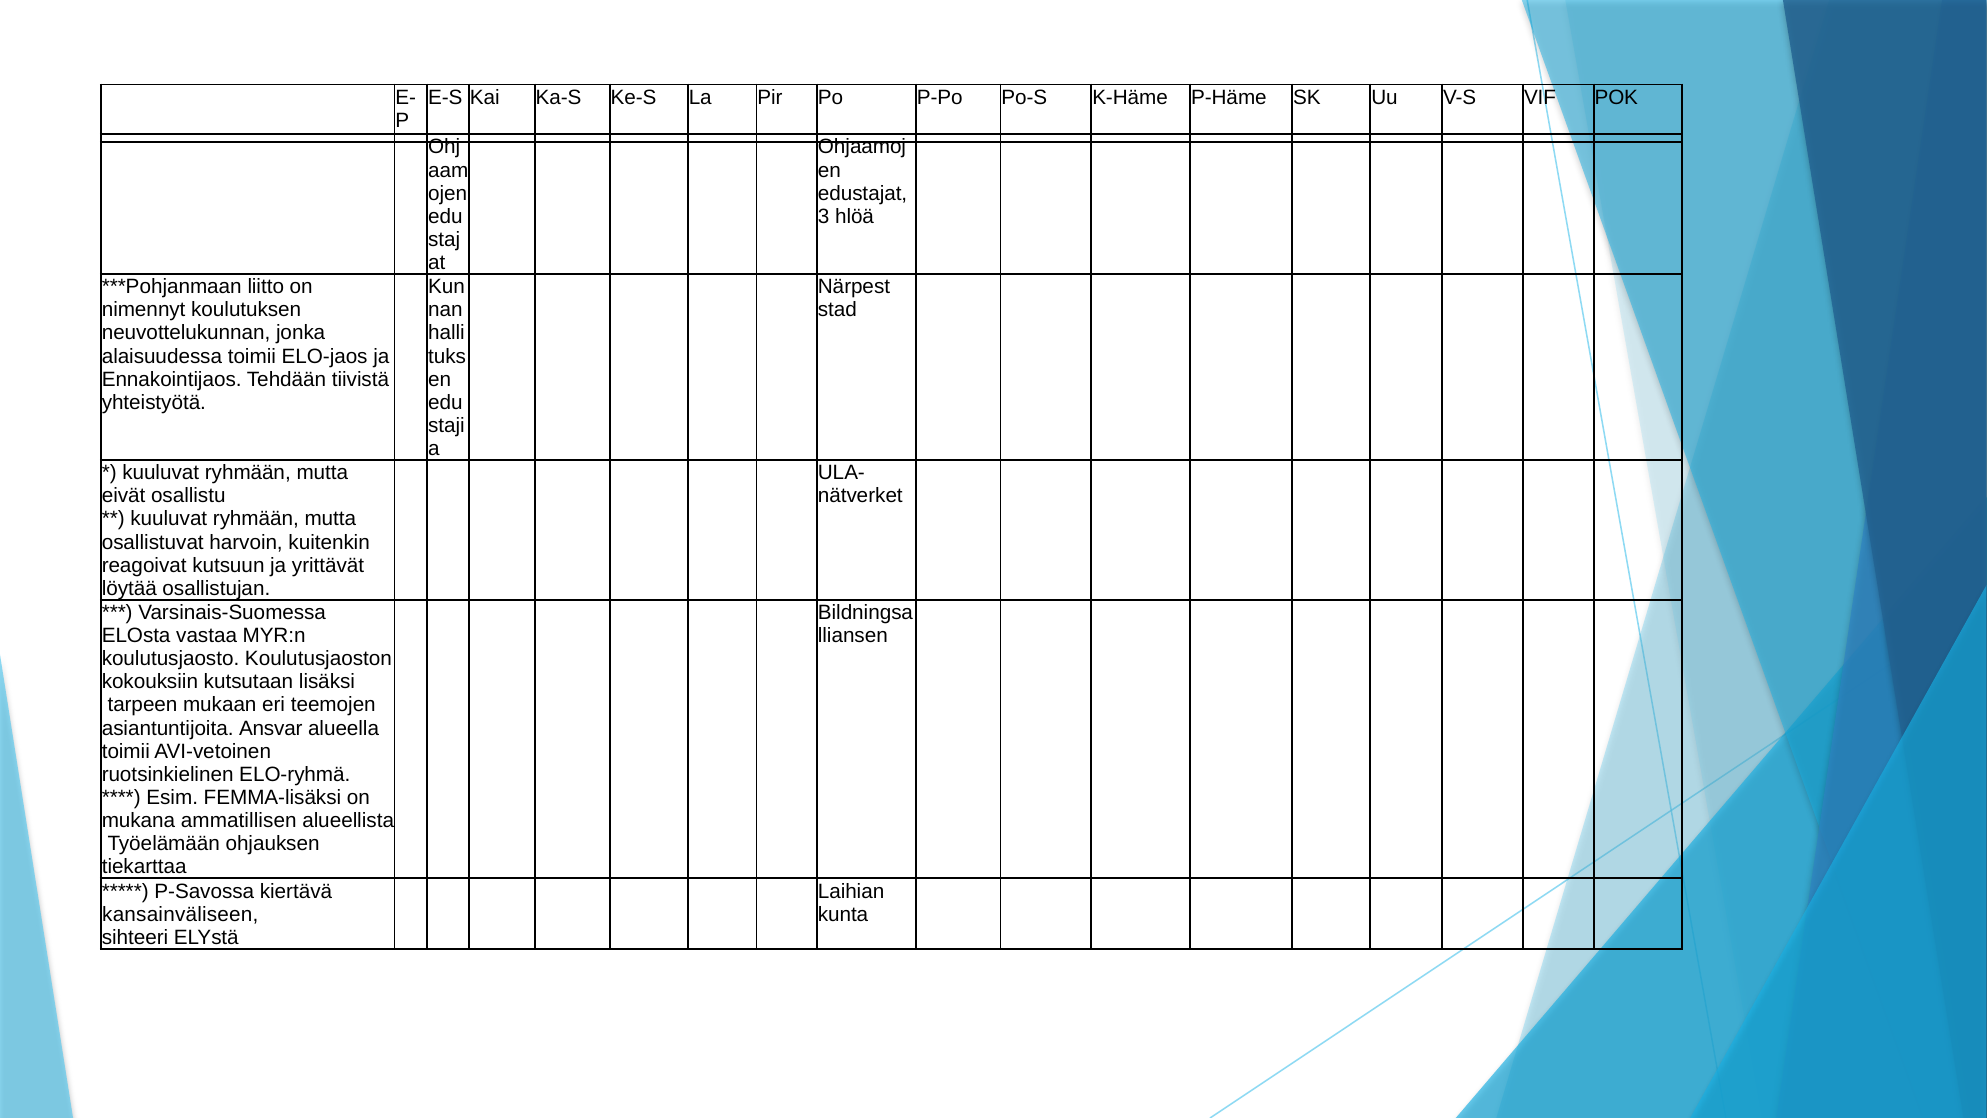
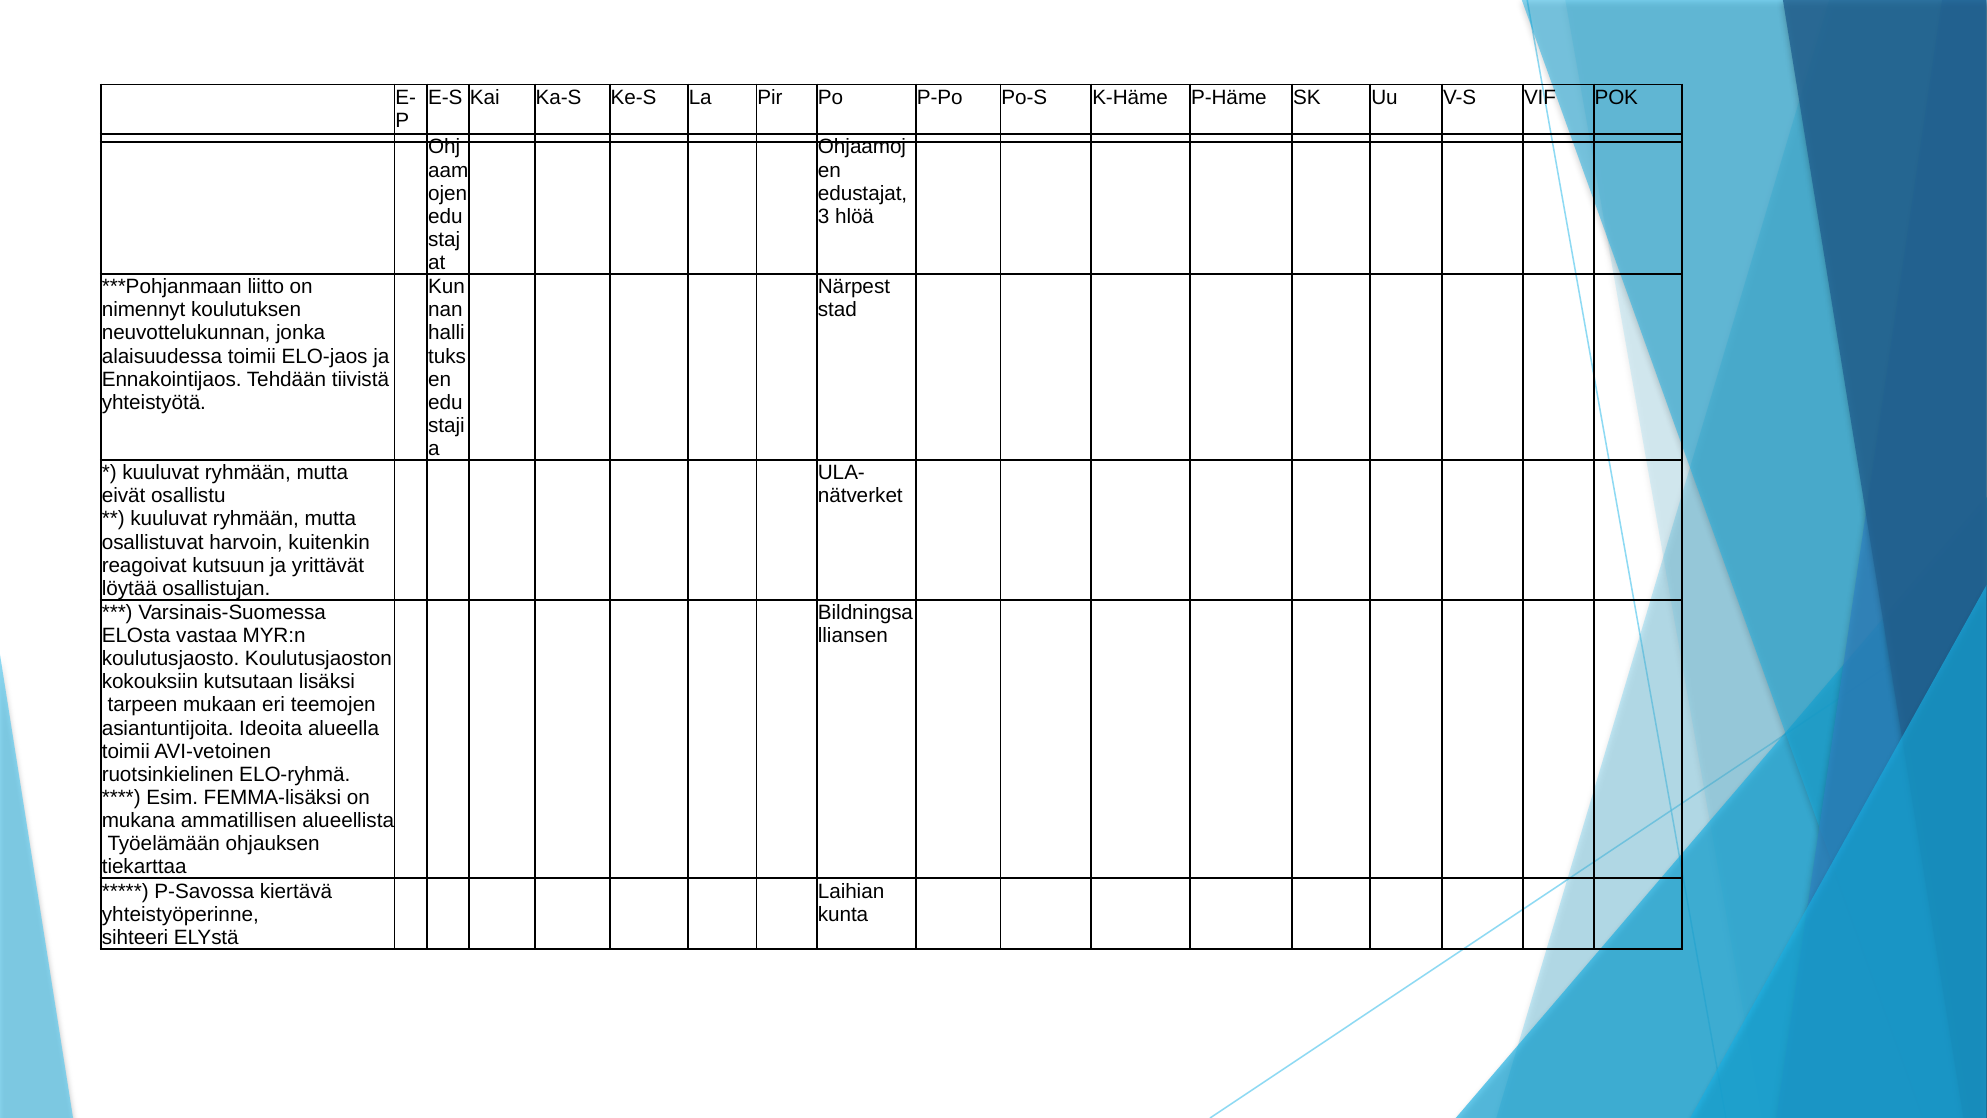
Ansvar: Ansvar -> Ideoita
kansainväliseen: kansainväliseen -> yhteistyöperinne
